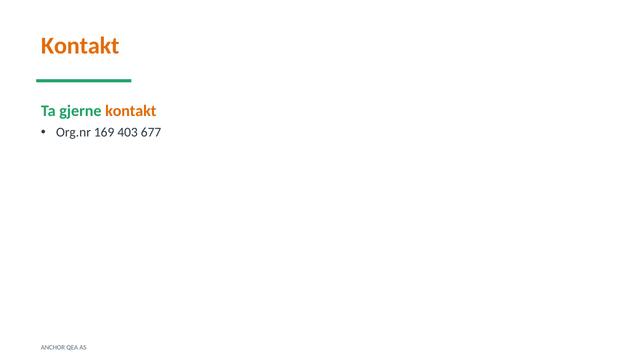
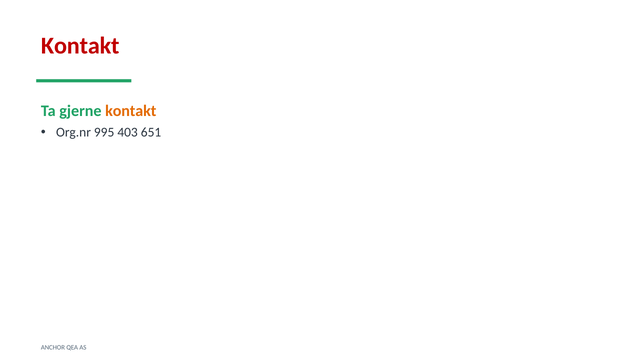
Kontakt at (80, 46) colour: orange -> red
169: 169 -> 995
677: 677 -> 651
